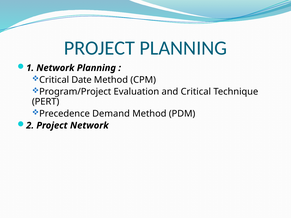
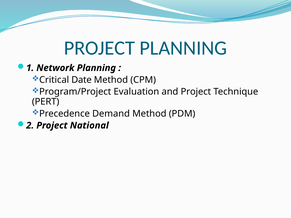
and Critical: Critical -> Project
Project Network: Network -> National
